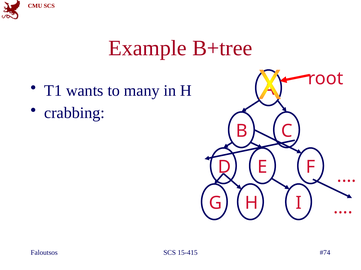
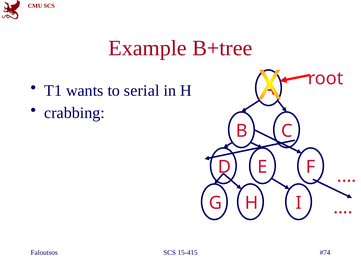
many: many -> serial
